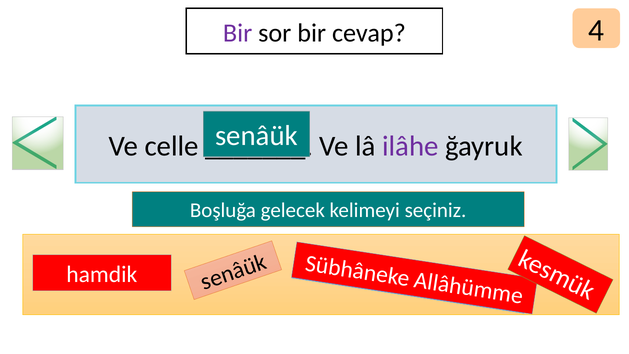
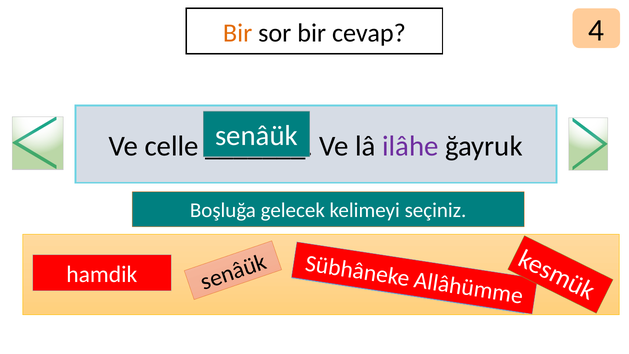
Bir at (238, 33) colour: purple -> orange
